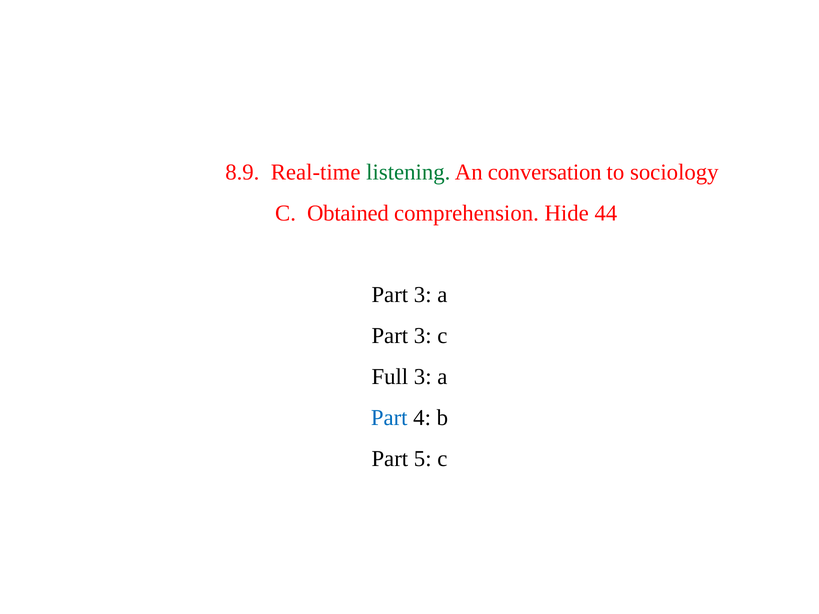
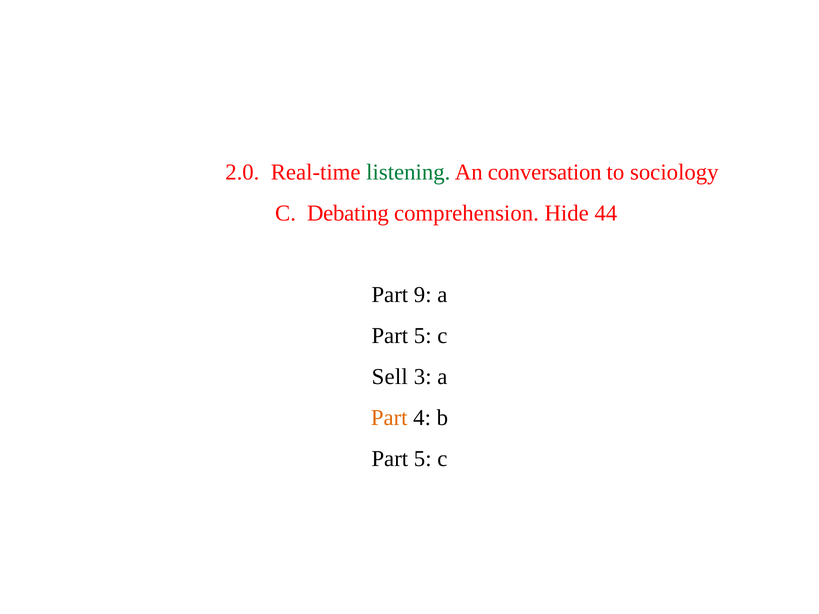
8.9: 8.9 -> 2.0
Obtained: Obtained -> Debating
3 at (423, 295): 3 -> 9
3 at (423, 336): 3 -> 5
Full: Full -> Sell
Part at (389, 418) colour: blue -> orange
